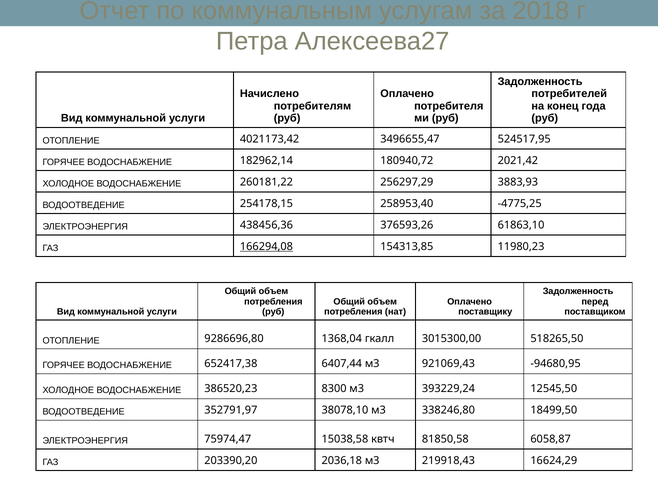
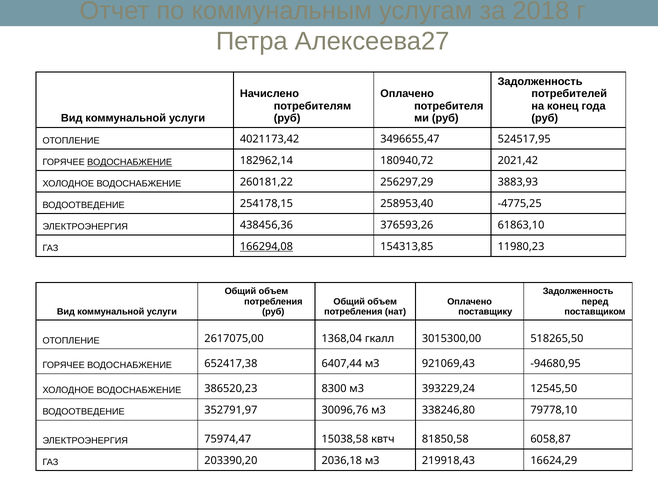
ВОДОСНАБЖЕНИЕ at (130, 162) underline: none -> present
9286696,80: 9286696,80 -> 2617075,00
38078,10: 38078,10 -> 30096,76
18499,50: 18499,50 -> 79778,10
